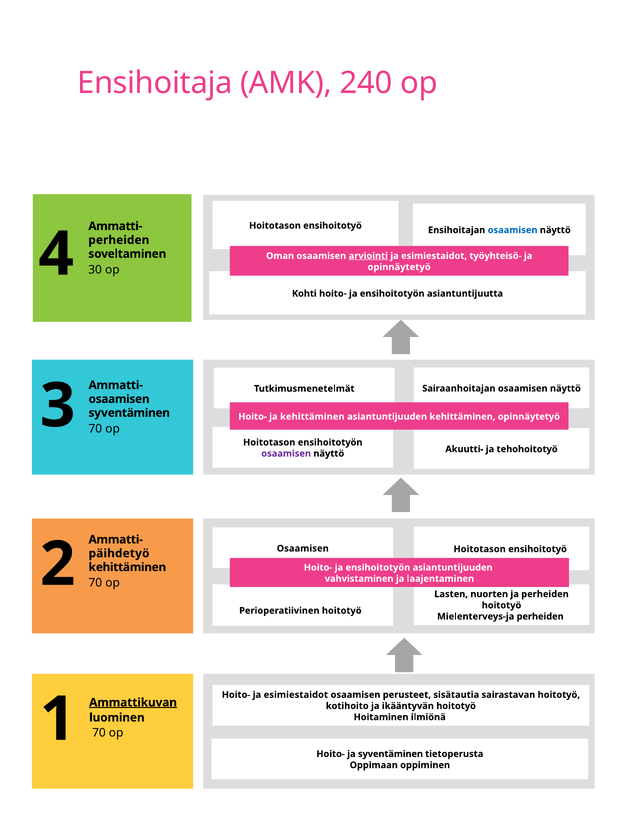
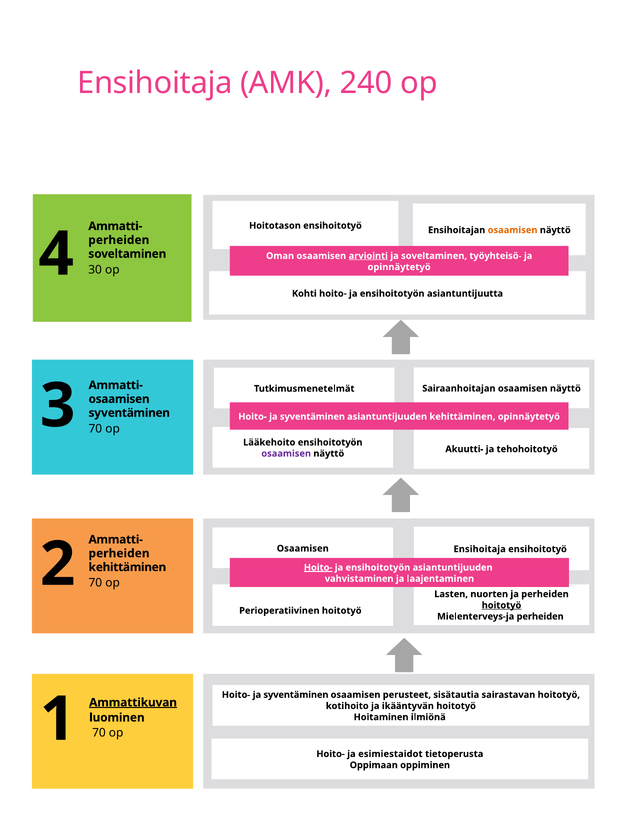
osaamisen at (513, 230) colour: blue -> orange
esimiestaidot at (434, 256): esimiestaidot -> soveltaminen
kehittäminen at (312, 417): kehittäminen -> syventäminen
Hoitotason at (269, 443): Hoitotason -> Lääkehoito
Hoitotason at (480, 549): Hoitotason -> Ensihoitaja
päihdetyö at (119, 554): päihdetyö -> perheiden
Hoito- at (318, 568) underline: none -> present
hoitotyö at (502, 606) underline: none -> present
esimiestaidot at (296, 695): esimiestaidot -> syventäminen
ja syventäminen: syventäminen -> esimiestaidot
